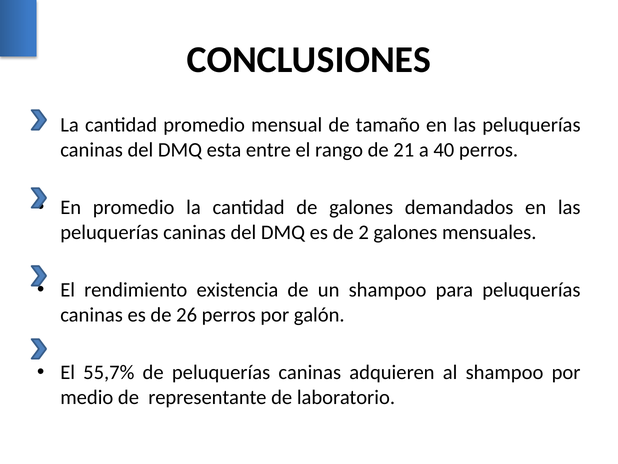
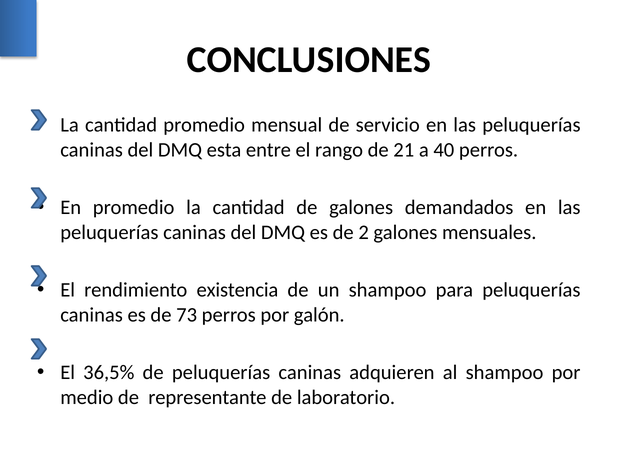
tamaño: tamaño -> servicio
26: 26 -> 73
55,7%: 55,7% -> 36,5%
